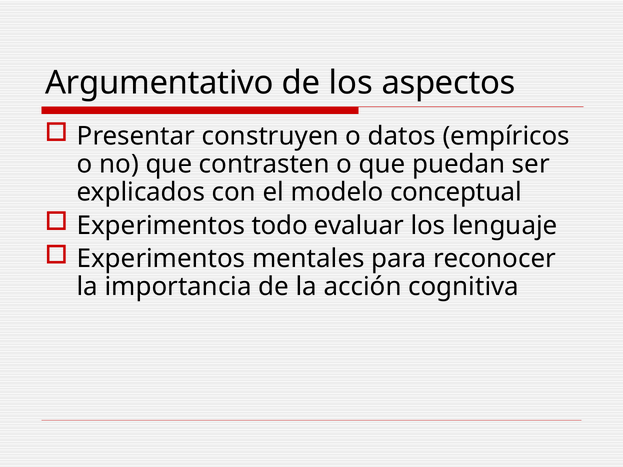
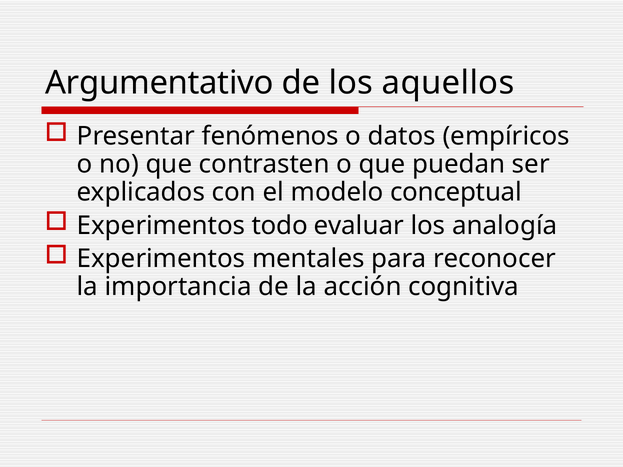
aspectos: aspectos -> aquellos
construyen: construyen -> fenómenos
lenguaje: lenguaje -> analogía
